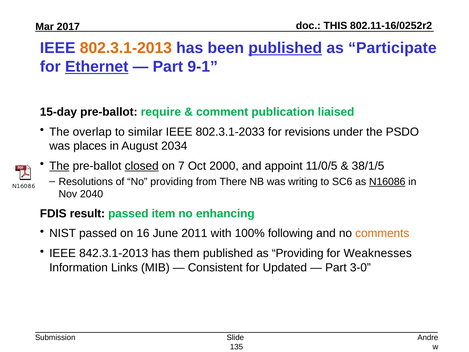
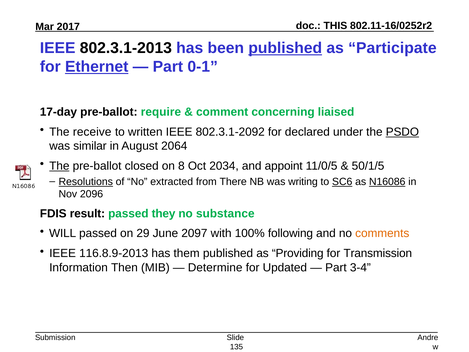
802.3.1-2013 colour: orange -> black
9-1: 9-1 -> 0-1
15-day: 15-day -> 17-day
publication: publication -> concerning
overlap: overlap -> receive
similar: similar -> written
802.3.1-2033: 802.3.1-2033 -> 802.3.1-2092
revisions: revisions -> declared
PSDO underline: none -> present
places: places -> similar
2034: 2034 -> 2064
closed underline: present -> none
7: 7 -> 8
2000: 2000 -> 2034
38/1/5: 38/1/5 -> 50/1/5
Resolutions underline: none -> present
No providing: providing -> extracted
SC6 underline: none -> present
2040: 2040 -> 2096
item: item -> they
enhancing: enhancing -> substance
NIST: NIST -> WILL
16: 16 -> 29
2011: 2011 -> 2097
842.3.1-2013: 842.3.1-2013 -> 116.8.9-2013
Weaknesses: Weaknesses -> Transmission
Links: Links -> Then
Consistent: Consistent -> Determine
3-0: 3-0 -> 3-4
